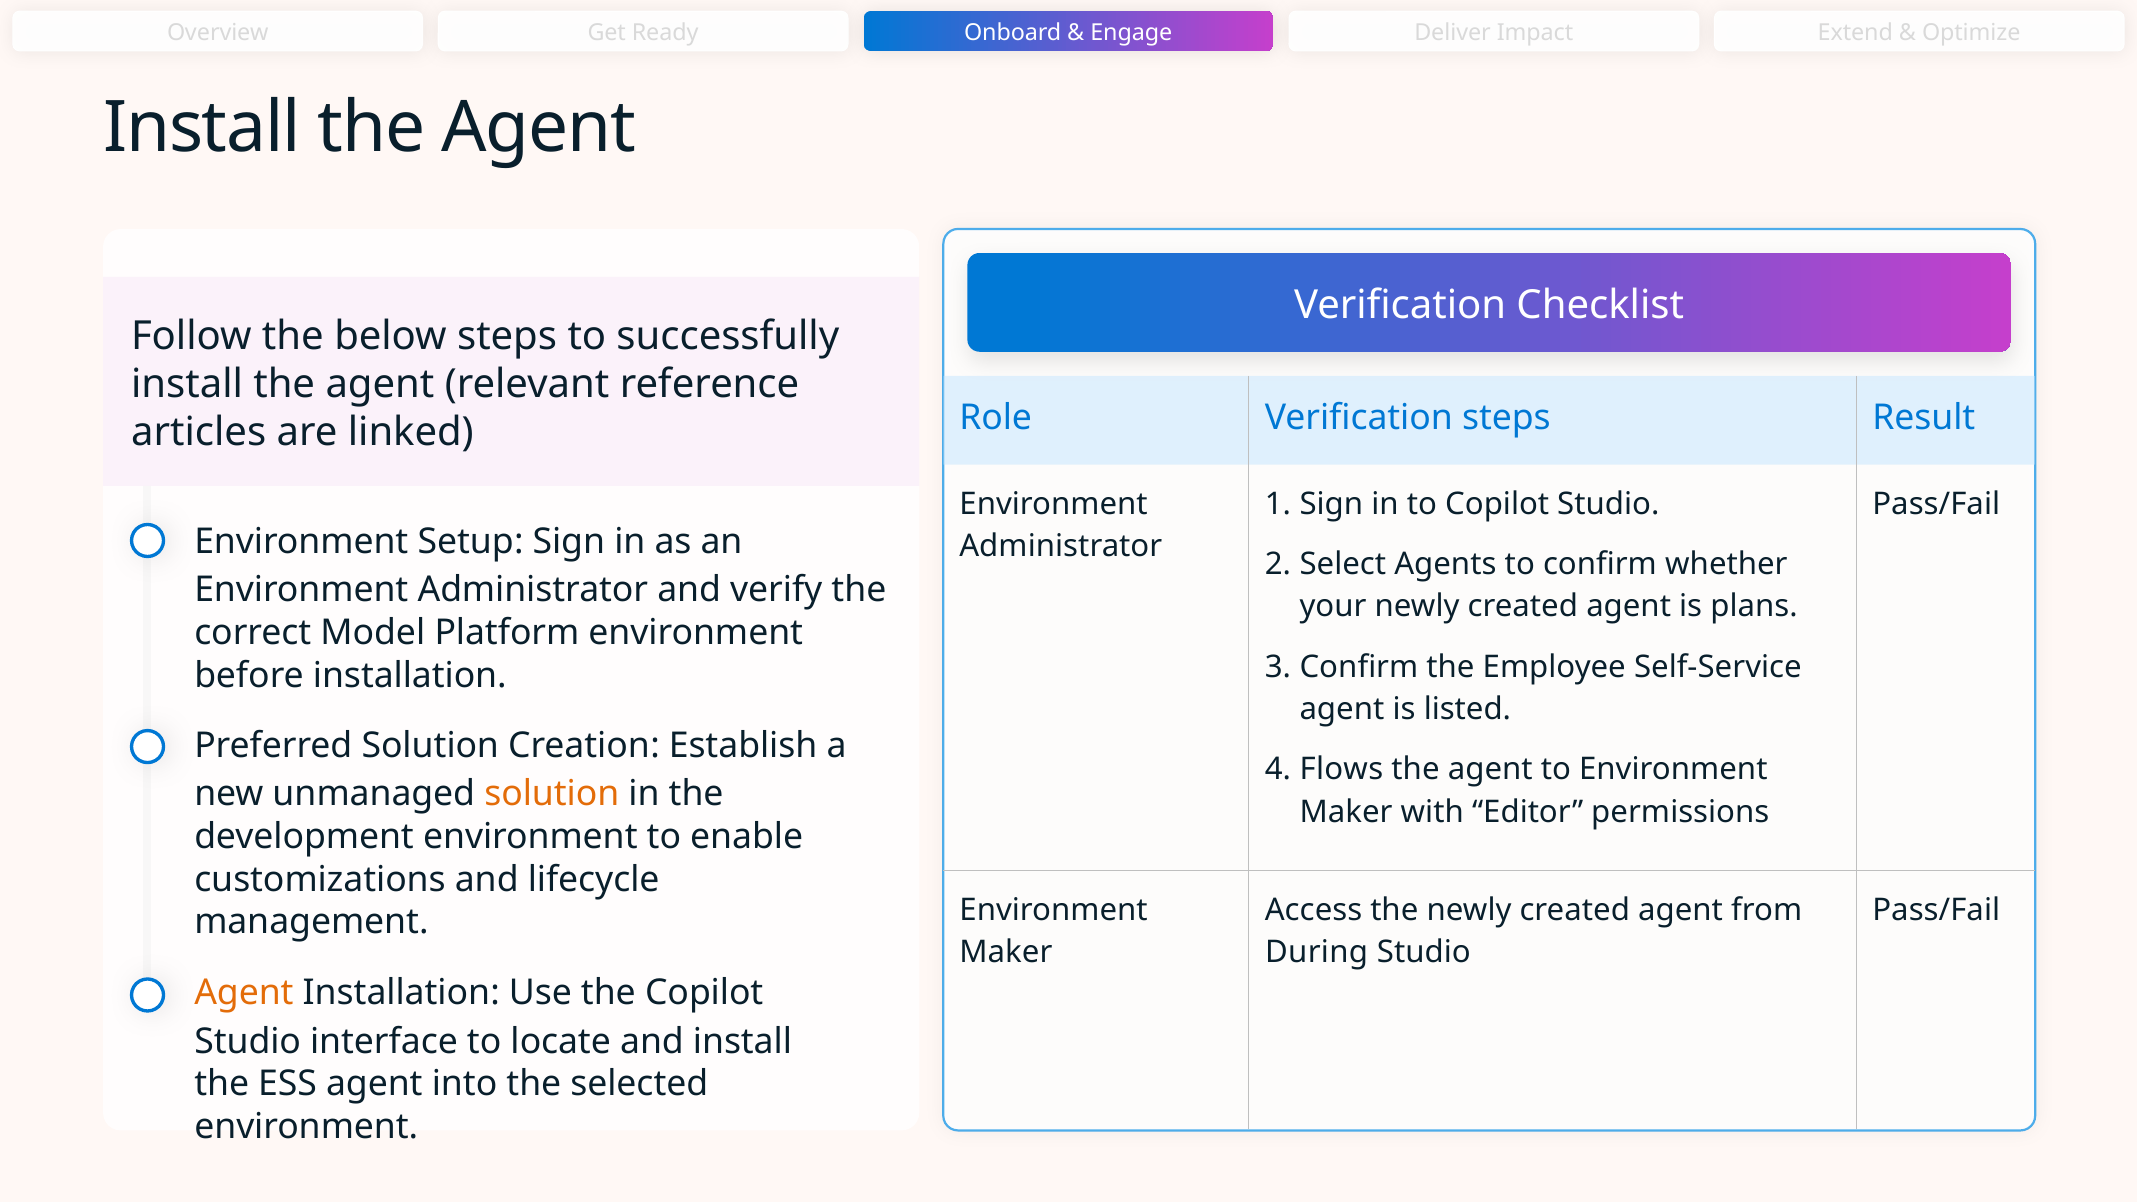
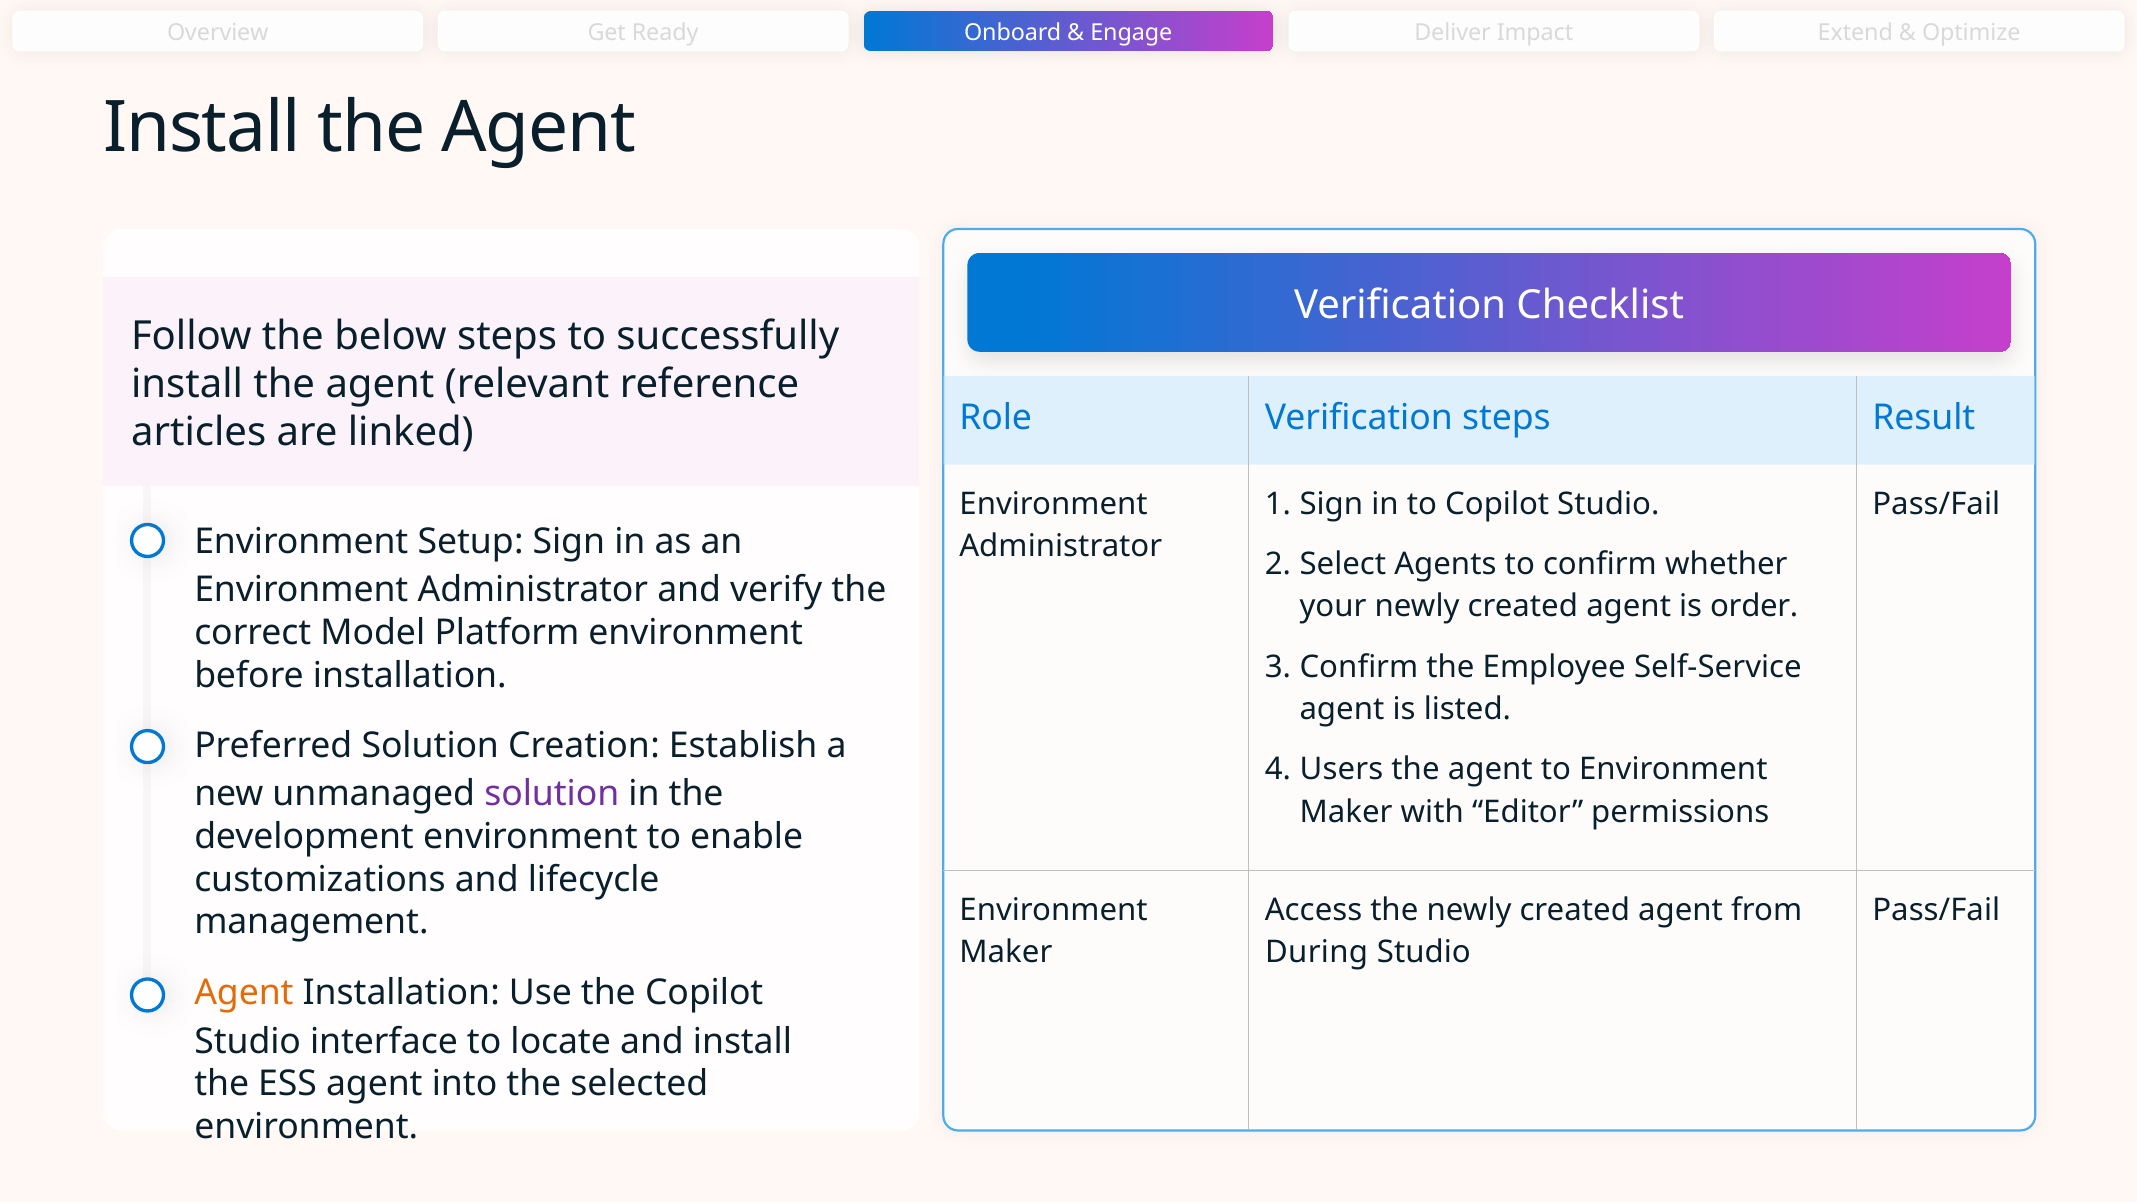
plans: plans -> order
Flows: Flows -> Users
solution at (552, 794) colour: orange -> purple
